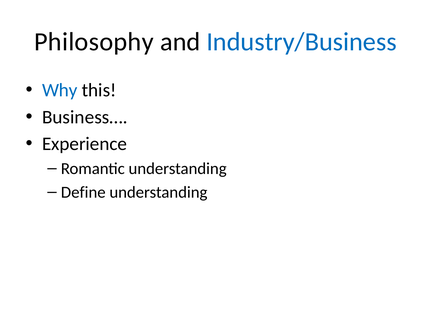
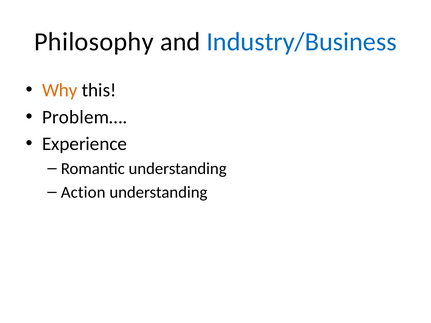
Why colour: blue -> orange
Business…: Business… -> Problem…
Define: Define -> Action
